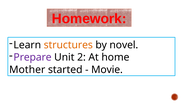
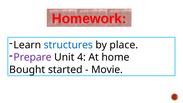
structures colour: orange -> blue
novel: novel -> place
2: 2 -> 4
Mother: Mother -> Bought
